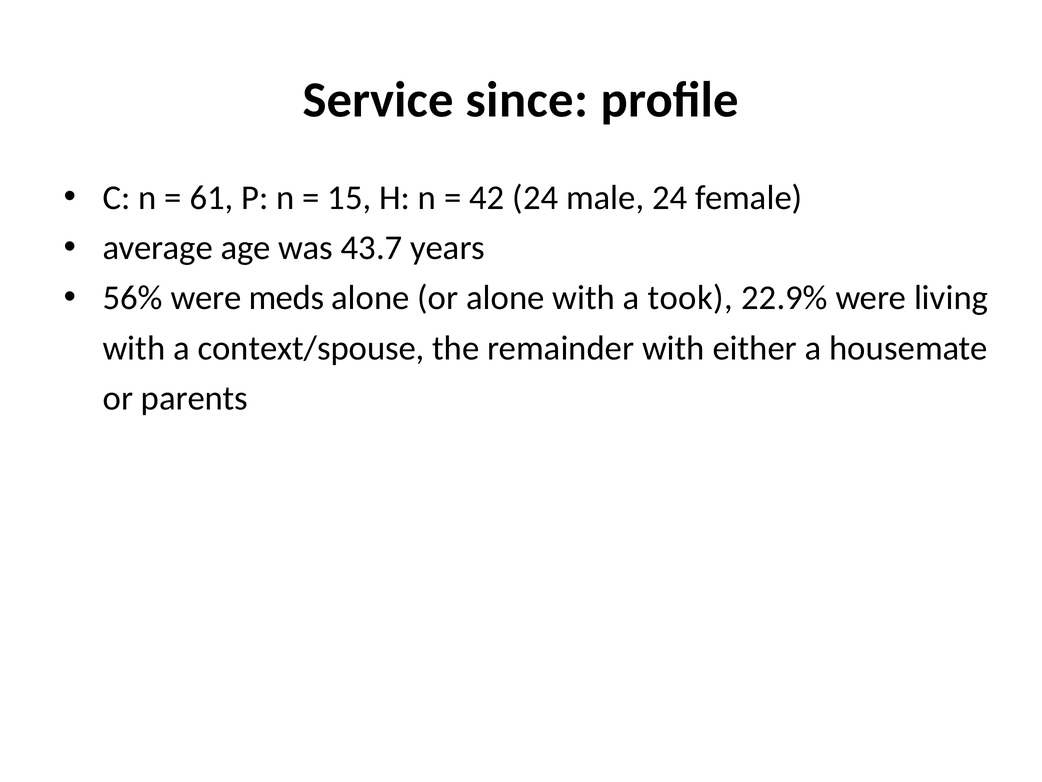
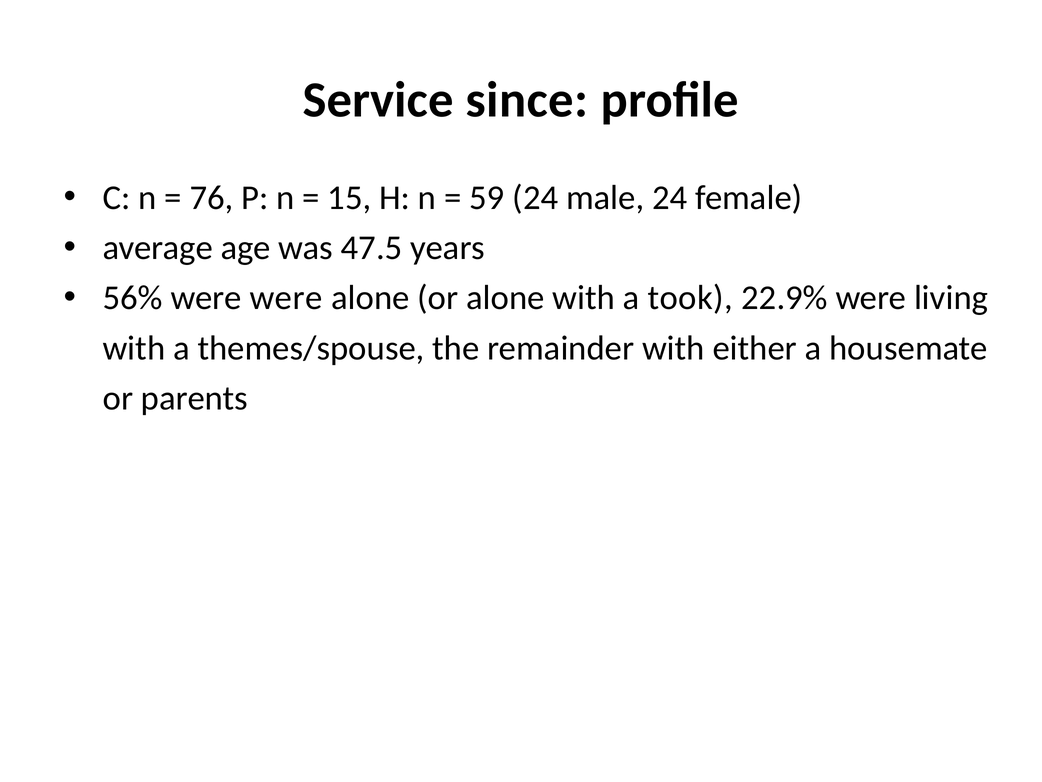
61: 61 -> 76
42: 42 -> 59
43.7: 43.7 -> 47.5
were meds: meds -> were
context/spouse: context/spouse -> themes/spouse
